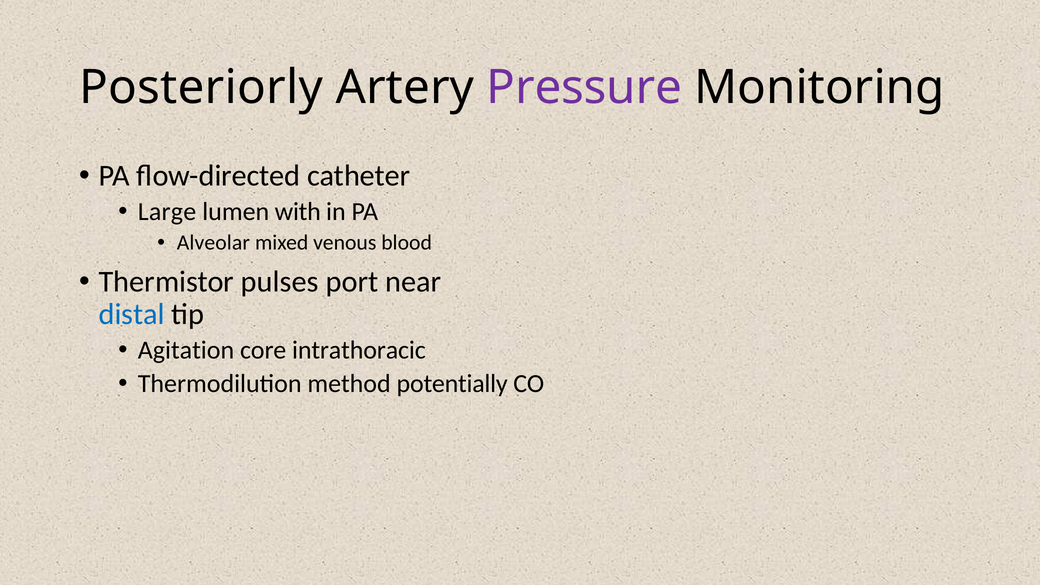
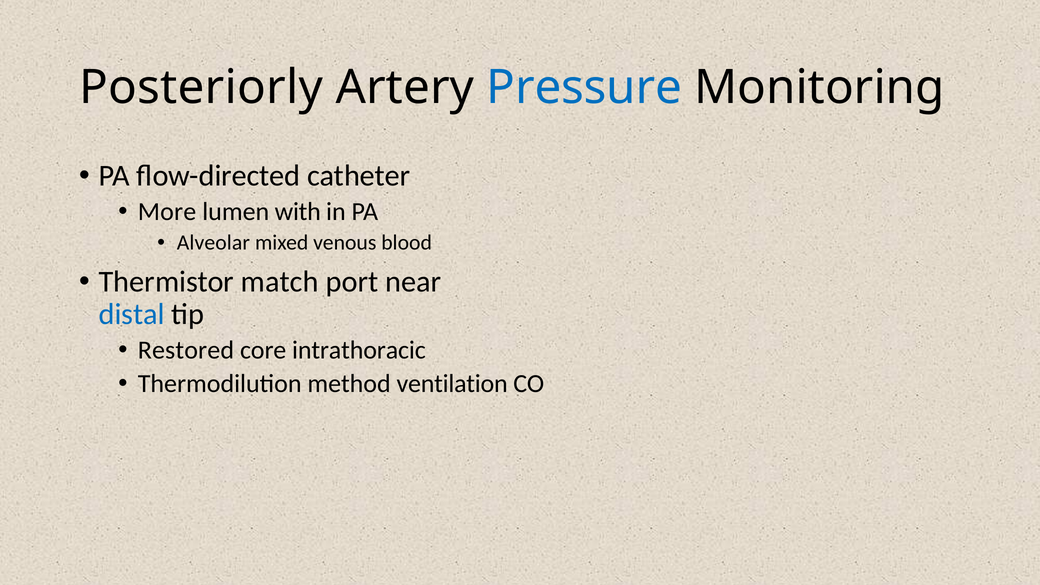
Pressure colour: purple -> blue
Large: Large -> More
pulses: pulses -> match
Agitation: Agitation -> Restored
potentially: potentially -> ventilation
